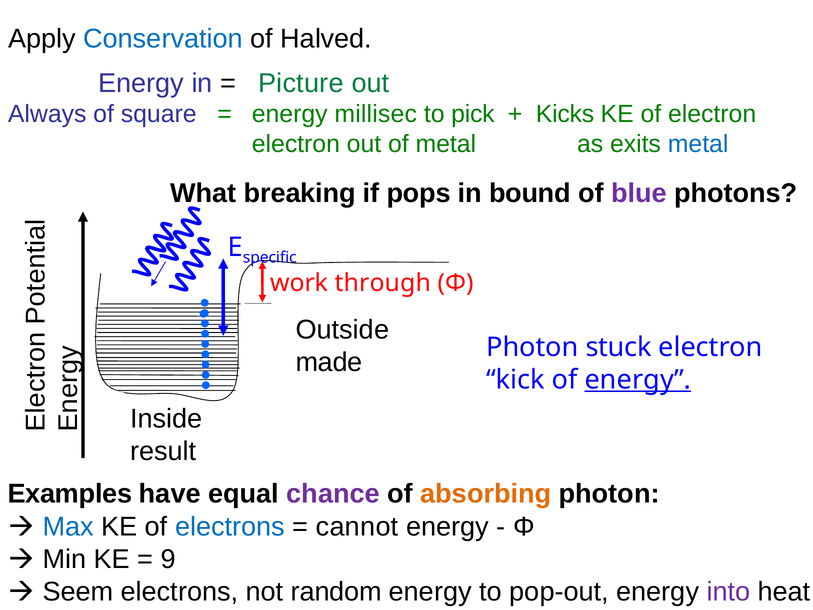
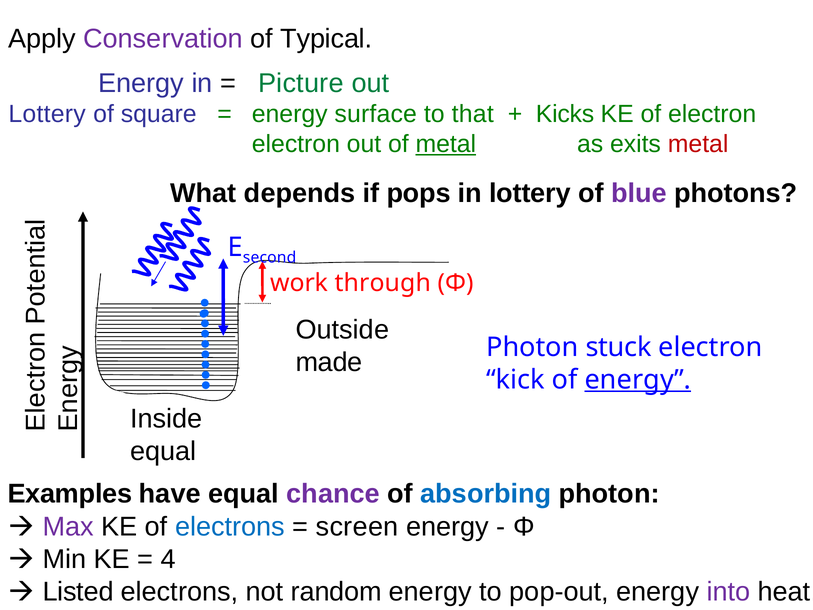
Conservation colour: blue -> purple
Halved: Halved -> Typical
Always at (47, 114): Always -> Lottery
millisec: millisec -> surface
pick: pick -> that
metal at (446, 144) underline: none -> present
metal at (698, 144) colour: blue -> red
breaking: breaking -> depends
in bound: bound -> lottery
specific: specific -> second
result at (163, 451): result -> equal
absorbing colour: orange -> blue
Max colour: blue -> purple
cannot: cannot -> screen
9: 9 -> 4
Seem: Seem -> Listed
